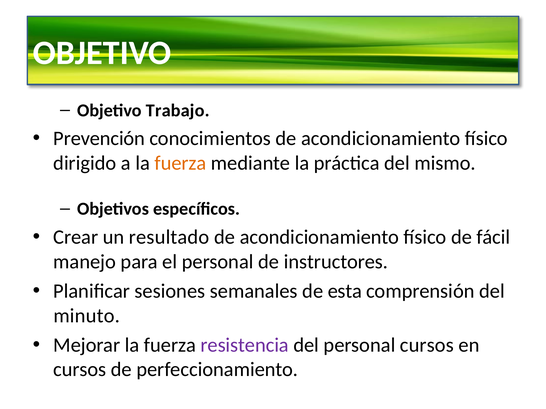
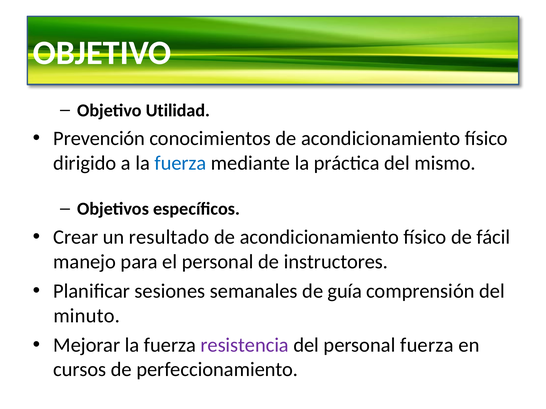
Trabajo: Trabajo -> Utilidad
fuerza at (180, 163) colour: orange -> blue
esta: esta -> guía
personal cursos: cursos -> fuerza
